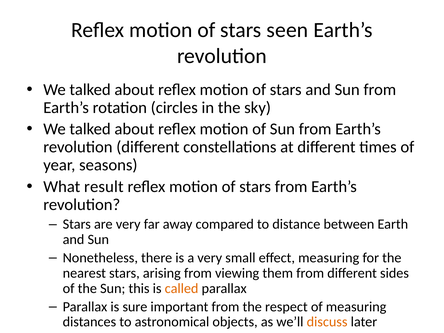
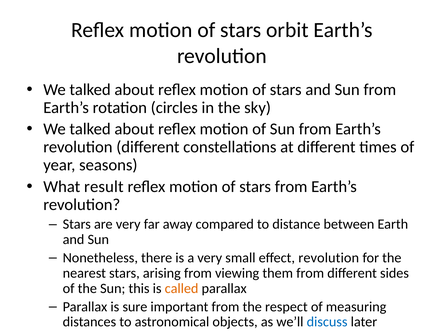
seen: seen -> orbit
effect measuring: measuring -> revolution
discuss colour: orange -> blue
